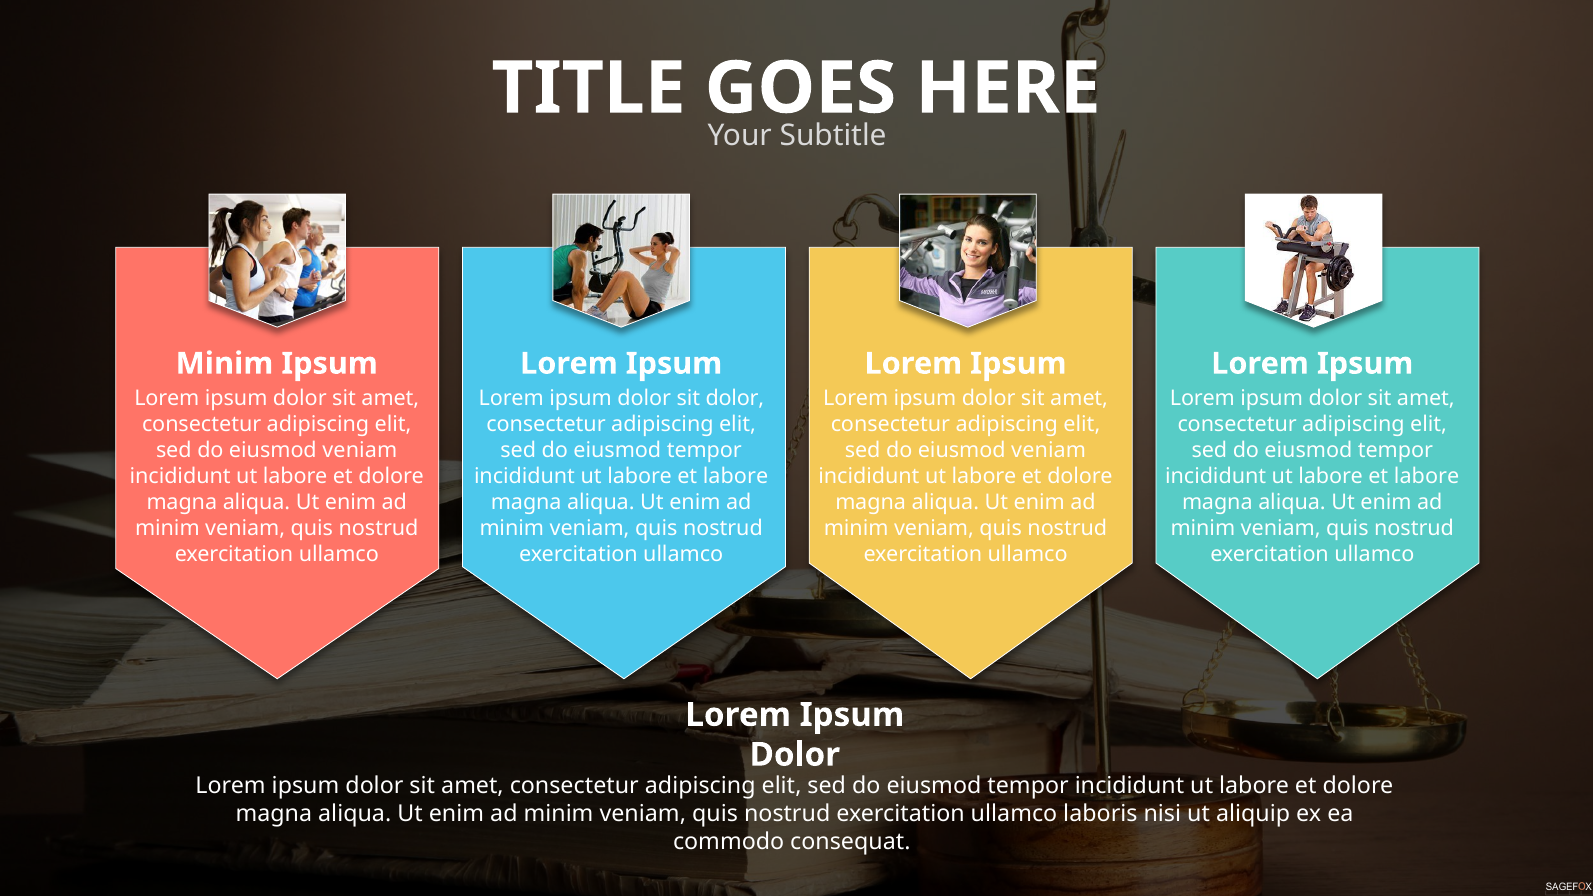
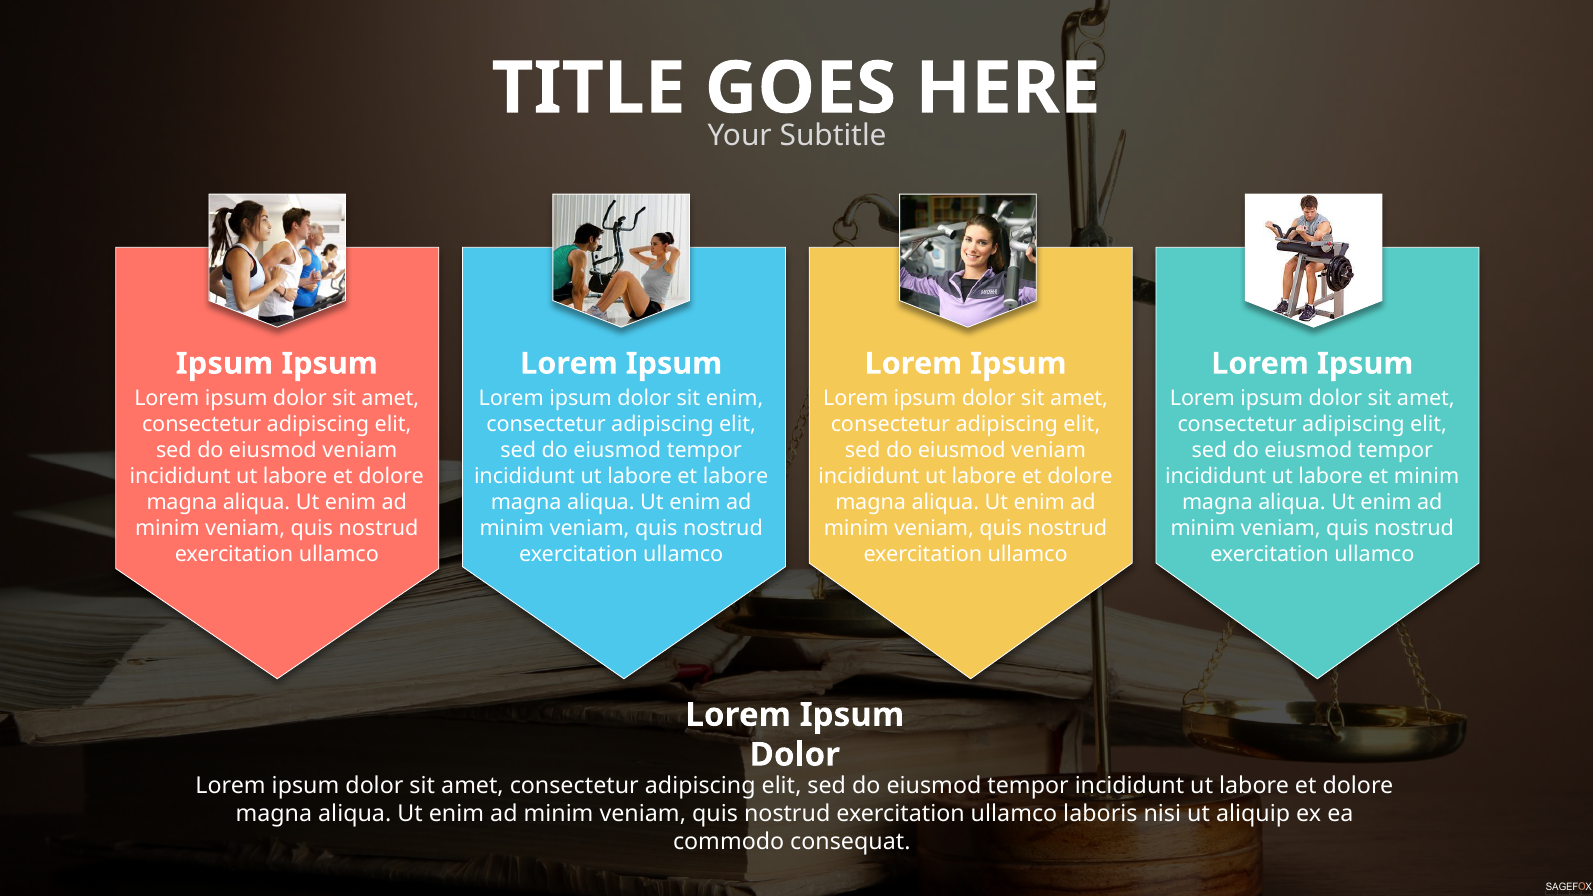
Minim at (224, 364): Minim -> Ipsum
sit dolor: dolor -> enim
labore at (1427, 476): labore -> minim
